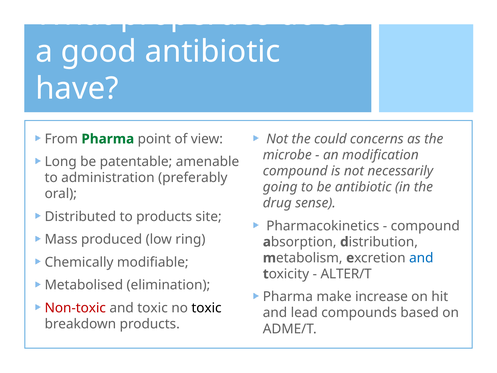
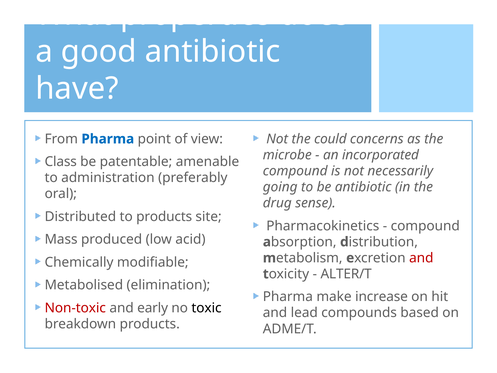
Pharma at (108, 139) colour: green -> blue
modification: modification -> incorporated
Long: Long -> Class
ring: ring -> acid
and at (421, 258) colour: blue -> red
and toxic: toxic -> early
